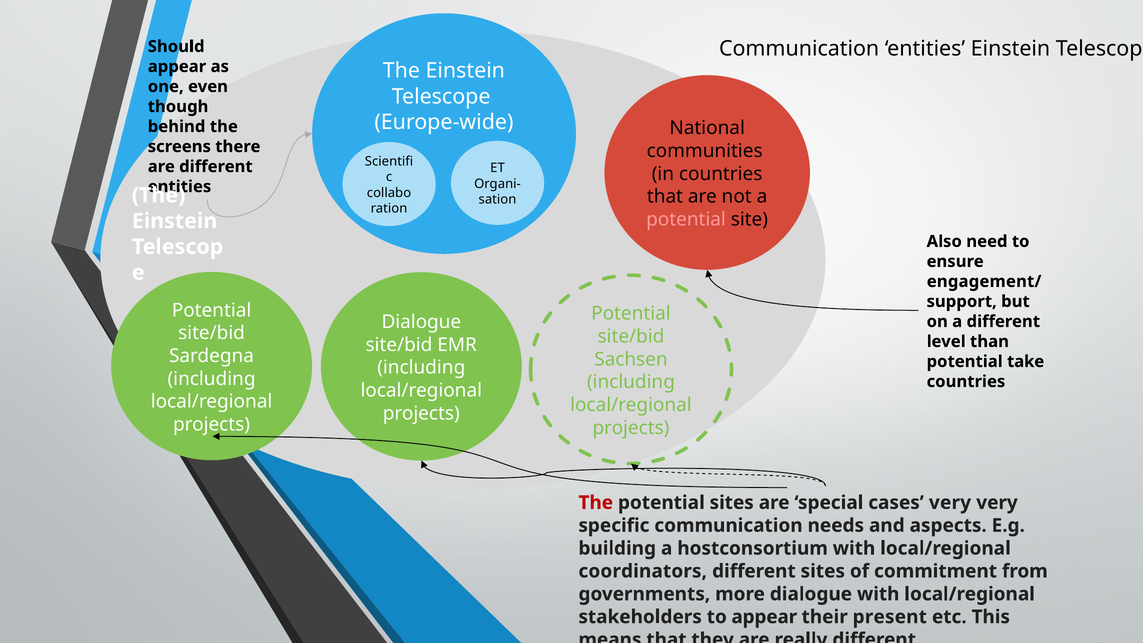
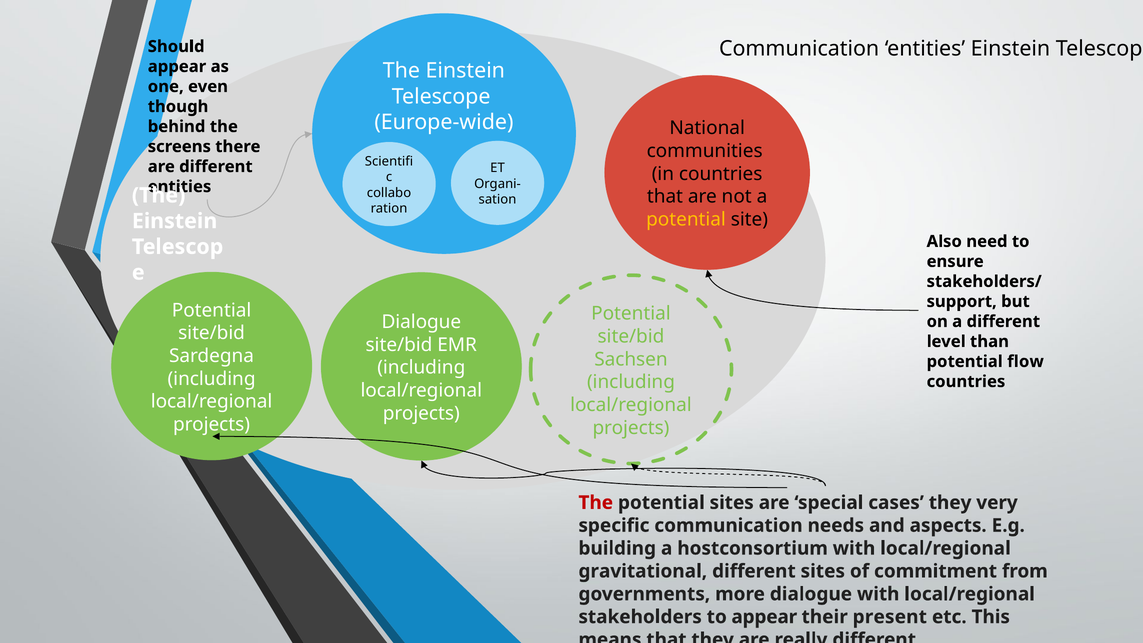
potential at (686, 219) colour: pink -> yellow
engagement/: engagement/ -> stakeholders/
take: take -> flow
cases very: very -> they
coordinators: coordinators -> gravitational
